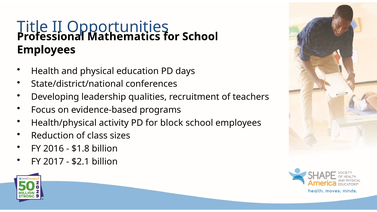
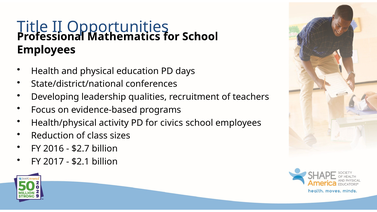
block: block -> civics
$1.8: $1.8 -> $2.7
